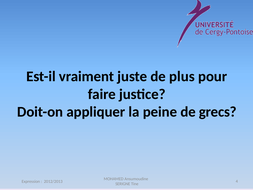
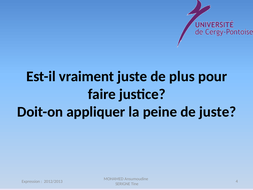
de grecs: grecs -> juste
